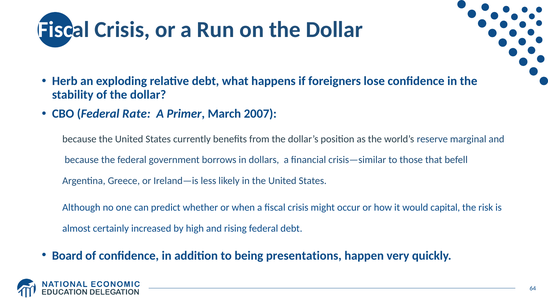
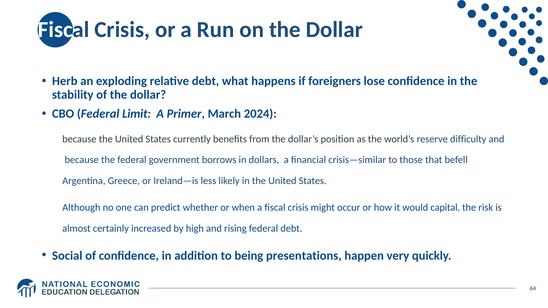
Rate: Rate -> Limit
2007: 2007 -> 2024
marginal: marginal -> difficulty
Board: Board -> Social
